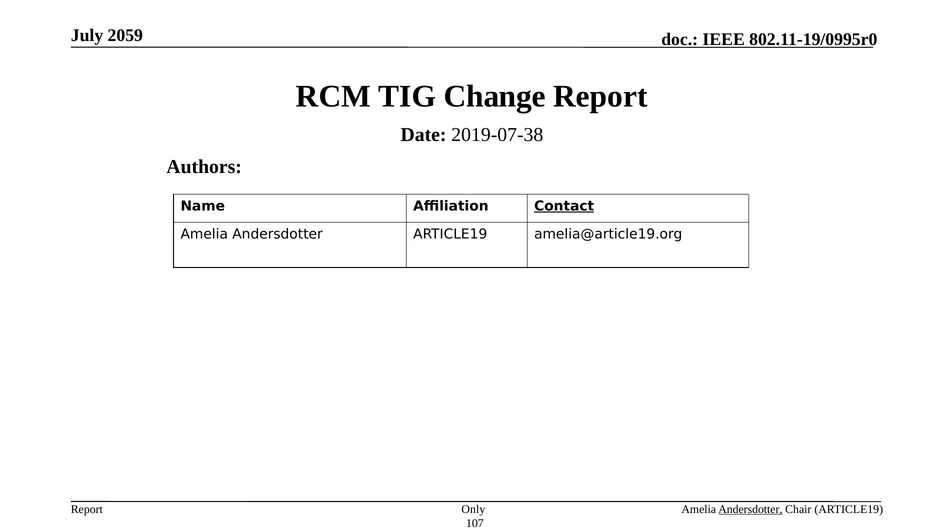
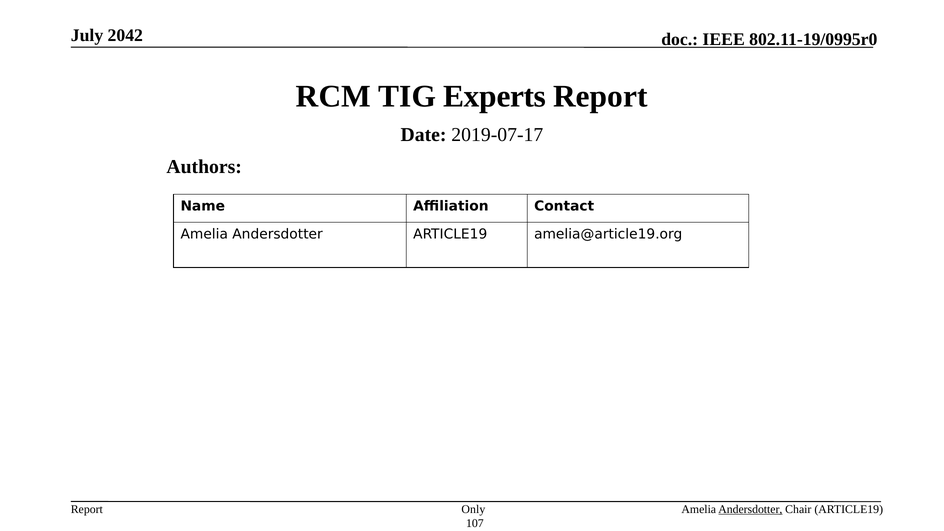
2059: 2059 -> 2042
Change: Change -> Experts
2019-07-38: 2019-07-38 -> 2019-07-17
Contact underline: present -> none
